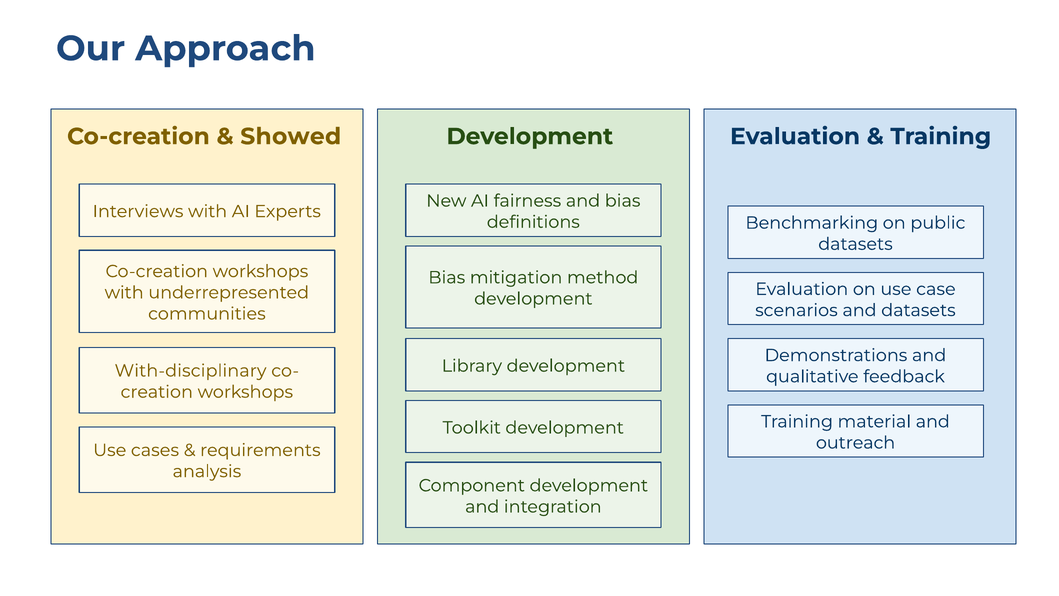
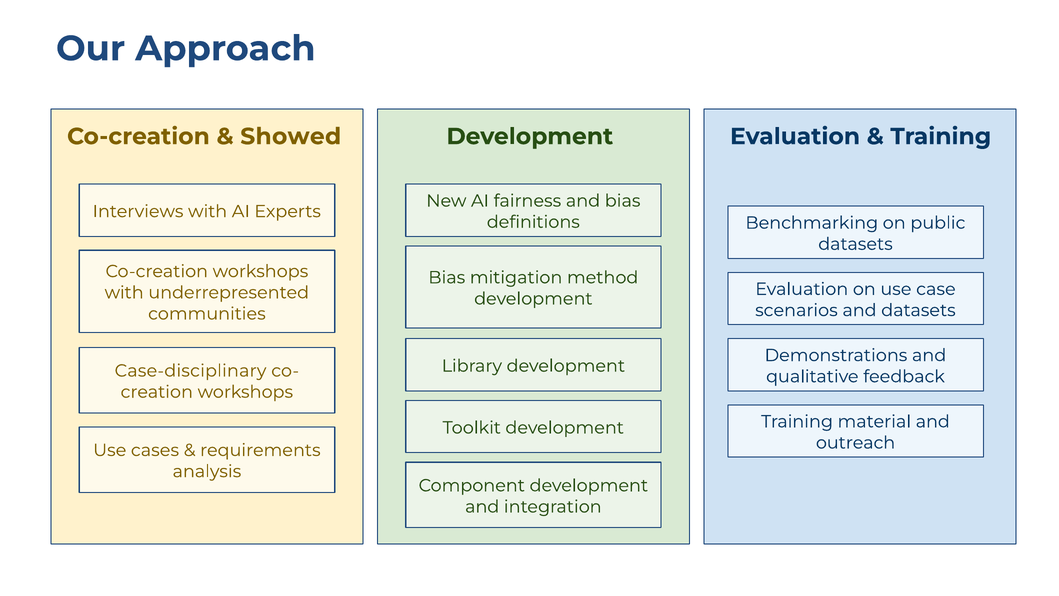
With-disciplinary: With-disciplinary -> Case-disciplinary
